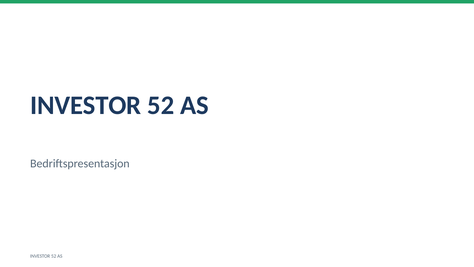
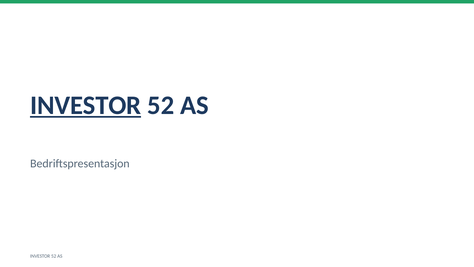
INVESTOR at (86, 105) underline: none -> present
